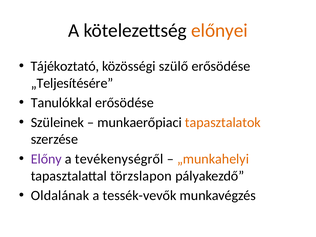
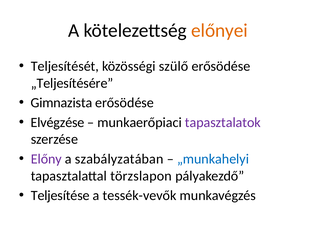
Tájékoztató: Tájékoztató -> Teljesítését
Tanulókkal: Tanulókkal -> Gimnazista
Szüleinek: Szüleinek -> Elvégzése
tapasztalatok colour: orange -> purple
tevékenységről: tevékenységről -> szabályzatában
„munkahelyi colour: orange -> blue
Oldalának: Oldalának -> Teljesítése
